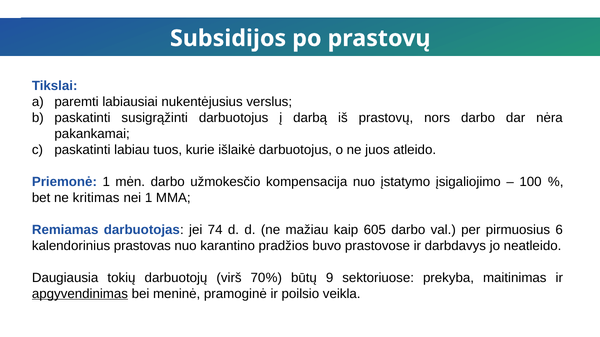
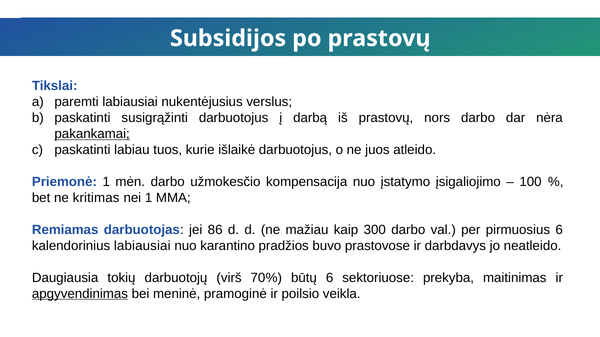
pakankamai underline: none -> present
74: 74 -> 86
605: 605 -> 300
kalendorinius prastovas: prastovas -> labiausiai
būtų 9: 9 -> 6
